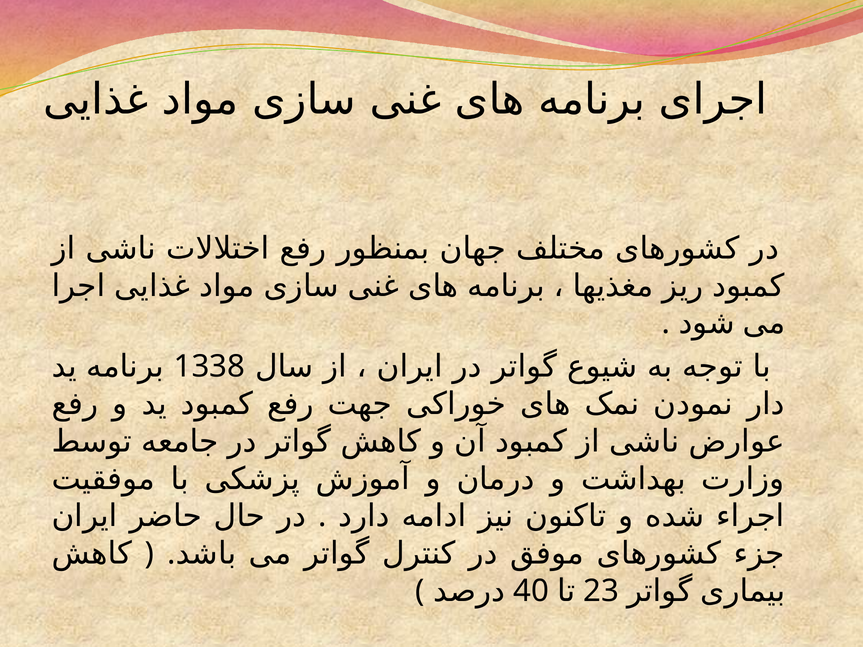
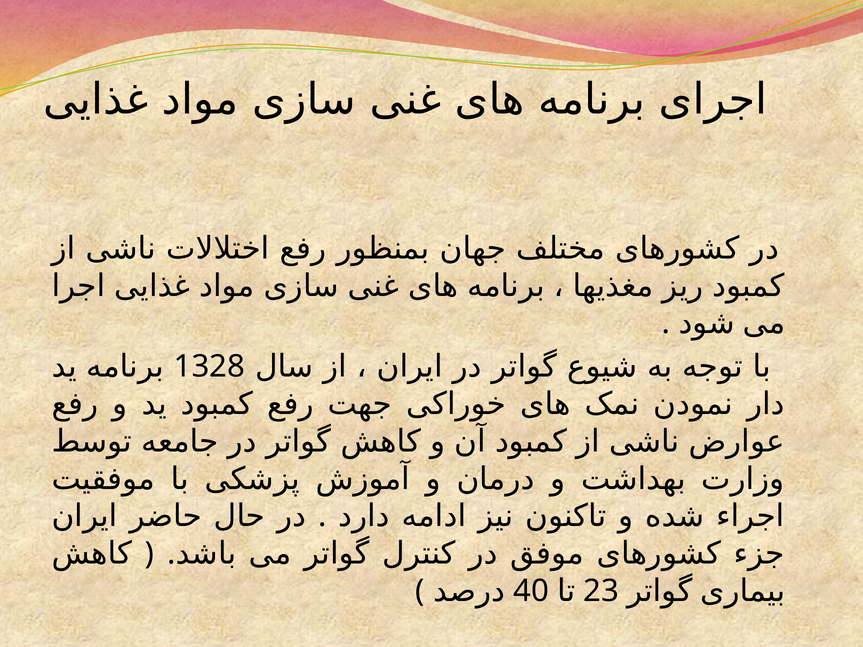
1338: 1338 -> 1328
